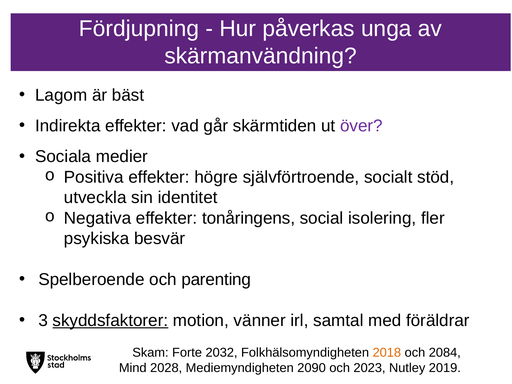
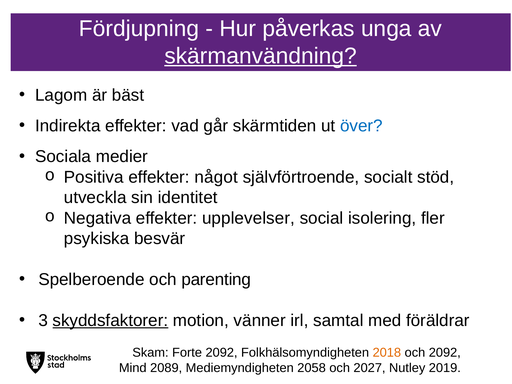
skärmanvändning underline: none -> present
över colour: purple -> blue
högre: högre -> något
tonåringens: tonåringens -> upplevelser
Forte 2032: 2032 -> 2092
och 2084: 2084 -> 2092
2028: 2028 -> 2089
2090: 2090 -> 2058
2023: 2023 -> 2027
